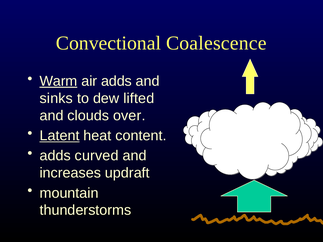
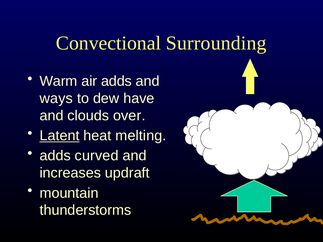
Coalescence: Coalescence -> Surrounding
Warm underline: present -> none
sinks: sinks -> ways
lifted: lifted -> have
content: content -> melting
